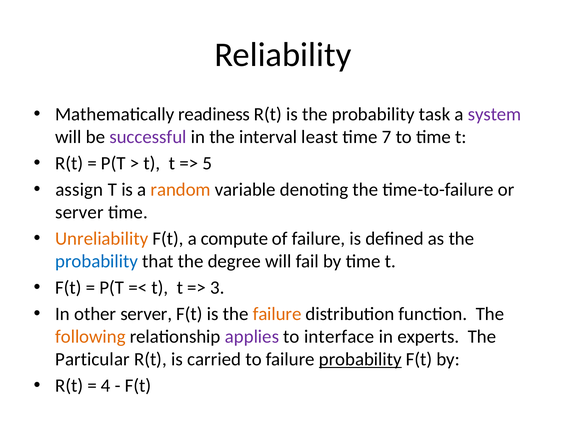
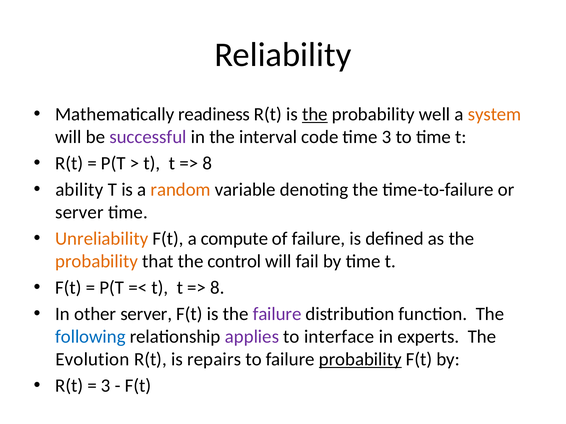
the at (315, 115) underline: none -> present
task: task -> well
system colour: purple -> orange
least: least -> code
time 7: 7 -> 3
5 at (207, 164): 5 -> 8
assign: assign -> ability
probability at (97, 262) colour: blue -> orange
degree: degree -> control
3 at (217, 288): 3 -> 8
failure at (277, 314) colour: orange -> purple
following colour: orange -> blue
Particular: Particular -> Evolution
carried: carried -> repairs
4 at (106, 386): 4 -> 3
